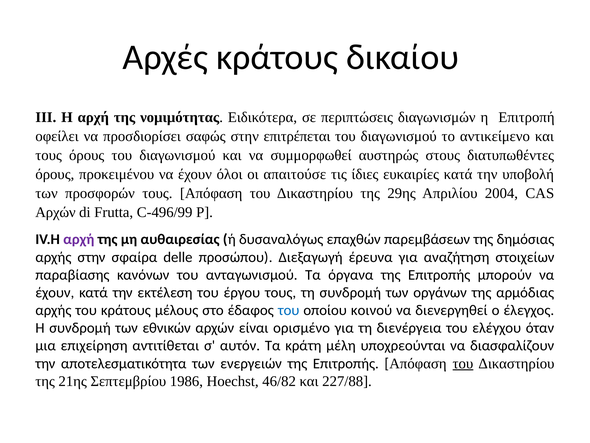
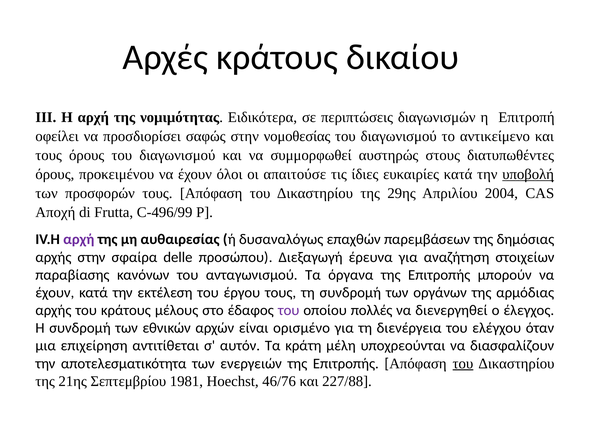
επιτρέπεται: επιτρέπεται -> νομοθεσίας
υποβολή underline: none -> present
Αρχών at (55, 212): Αρχών -> Αποχή
του at (289, 310) colour: blue -> purple
κοινού: κοινού -> πολλές
1986: 1986 -> 1981
46/82: 46/82 -> 46/76
